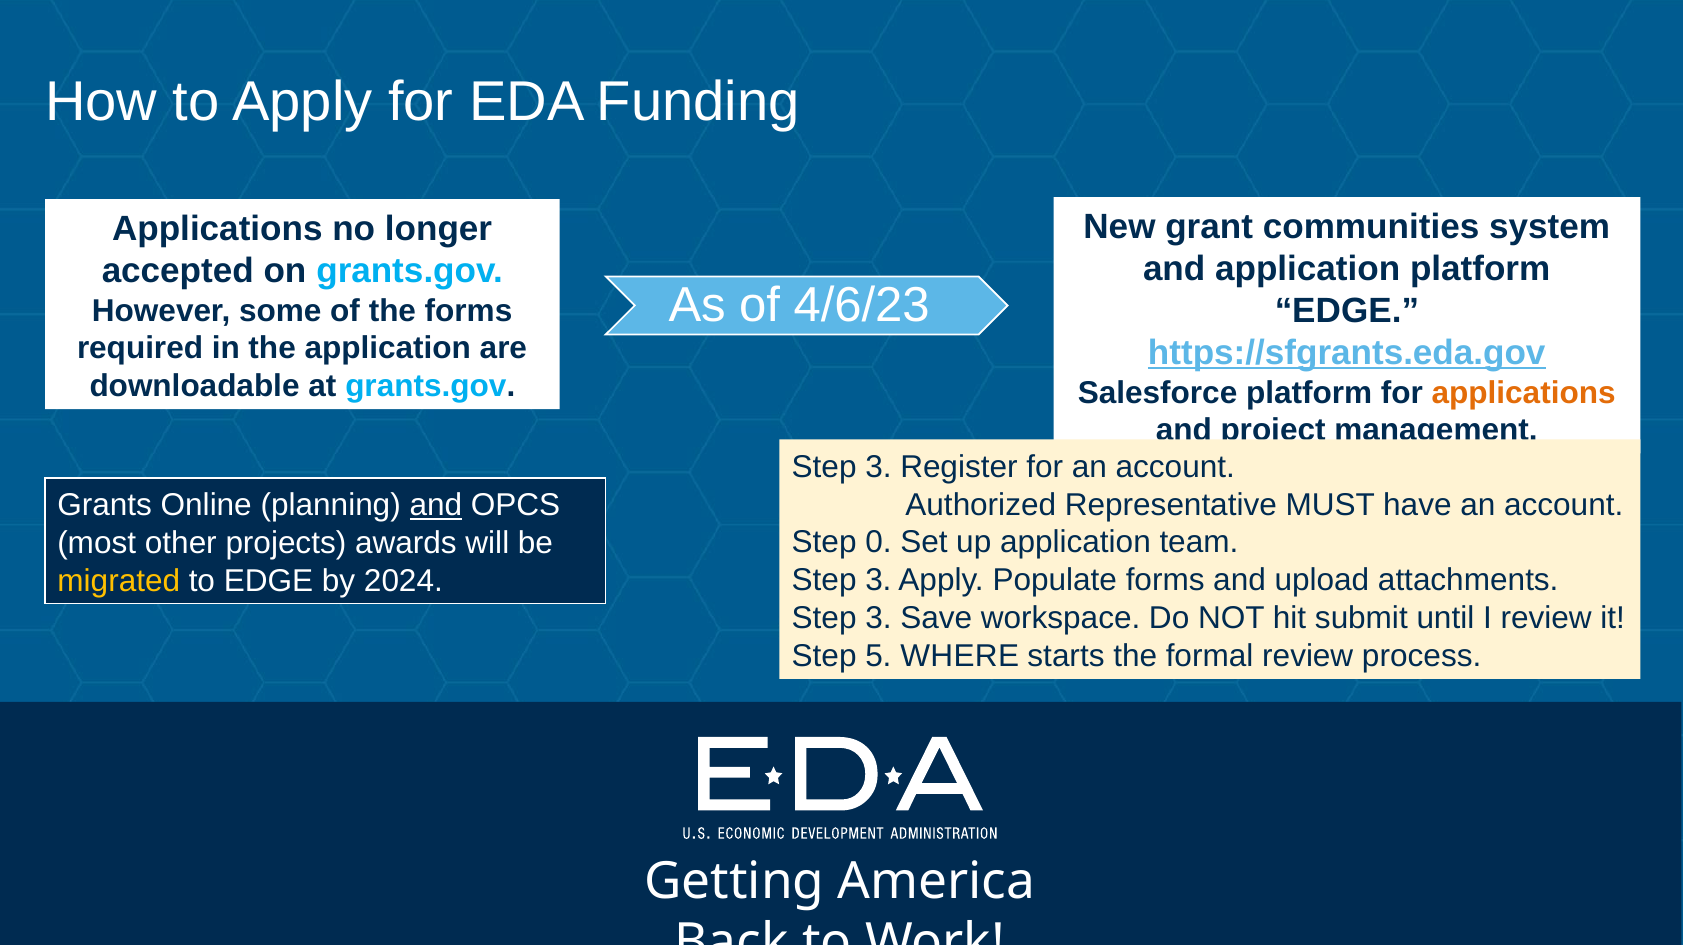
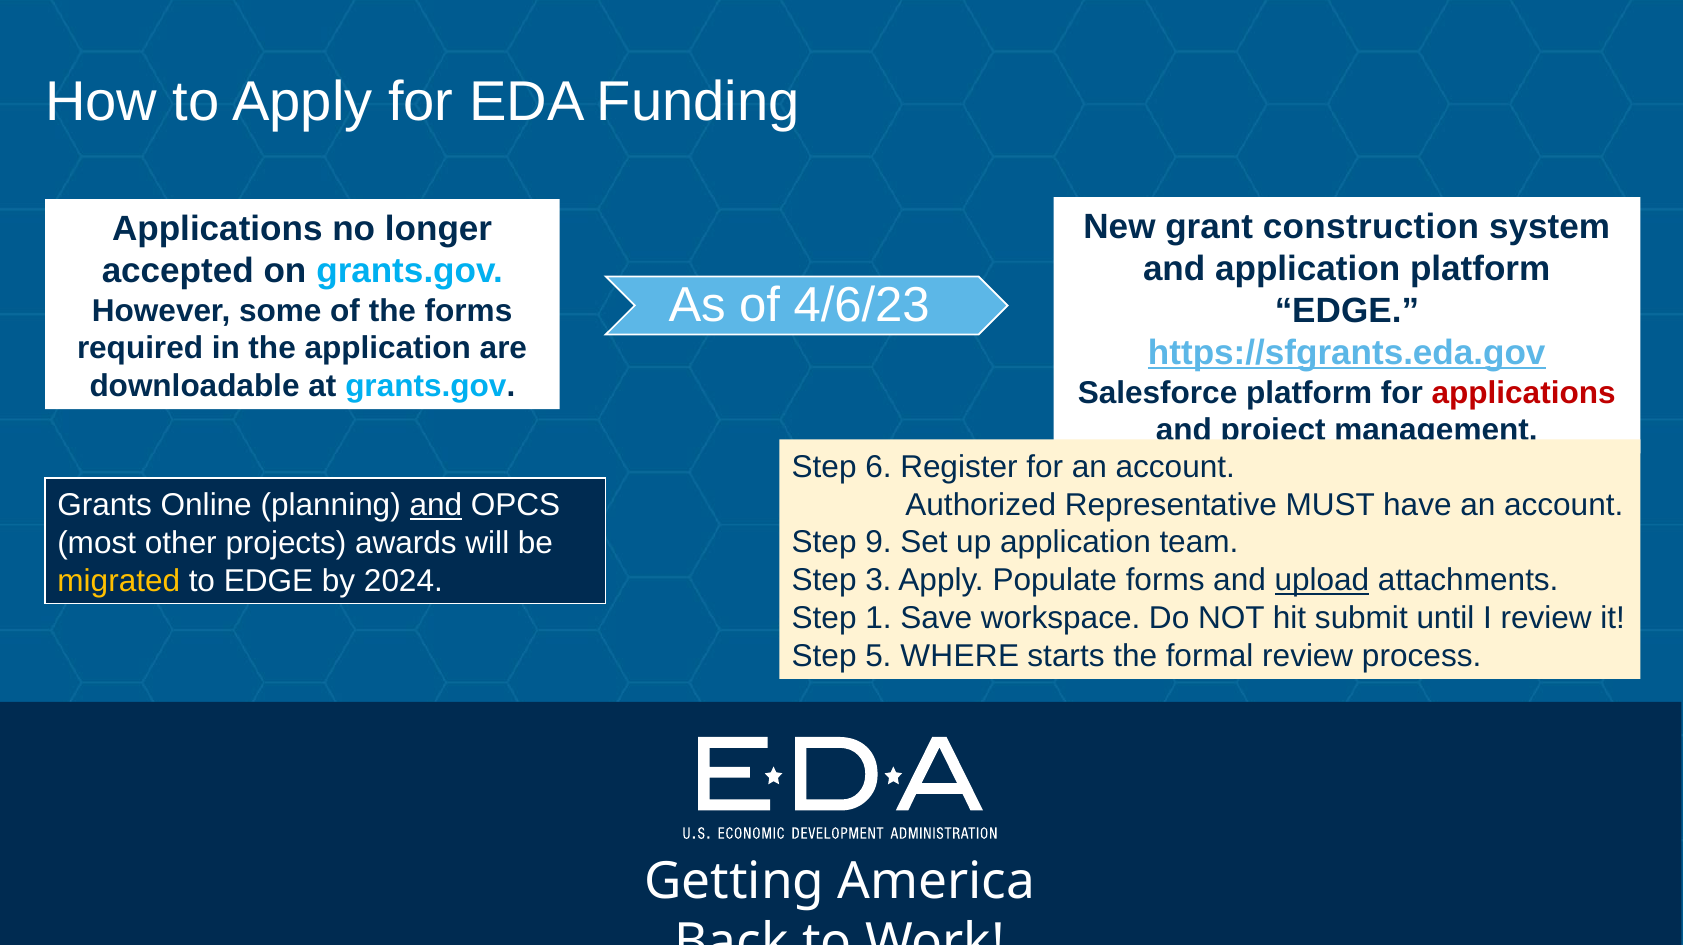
communities: communities -> construction
applications at (1524, 393) colour: orange -> red
3 at (878, 467): 3 -> 6
0: 0 -> 9
upload underline: none -> present
3 at (878, 619): 3 -> 1
